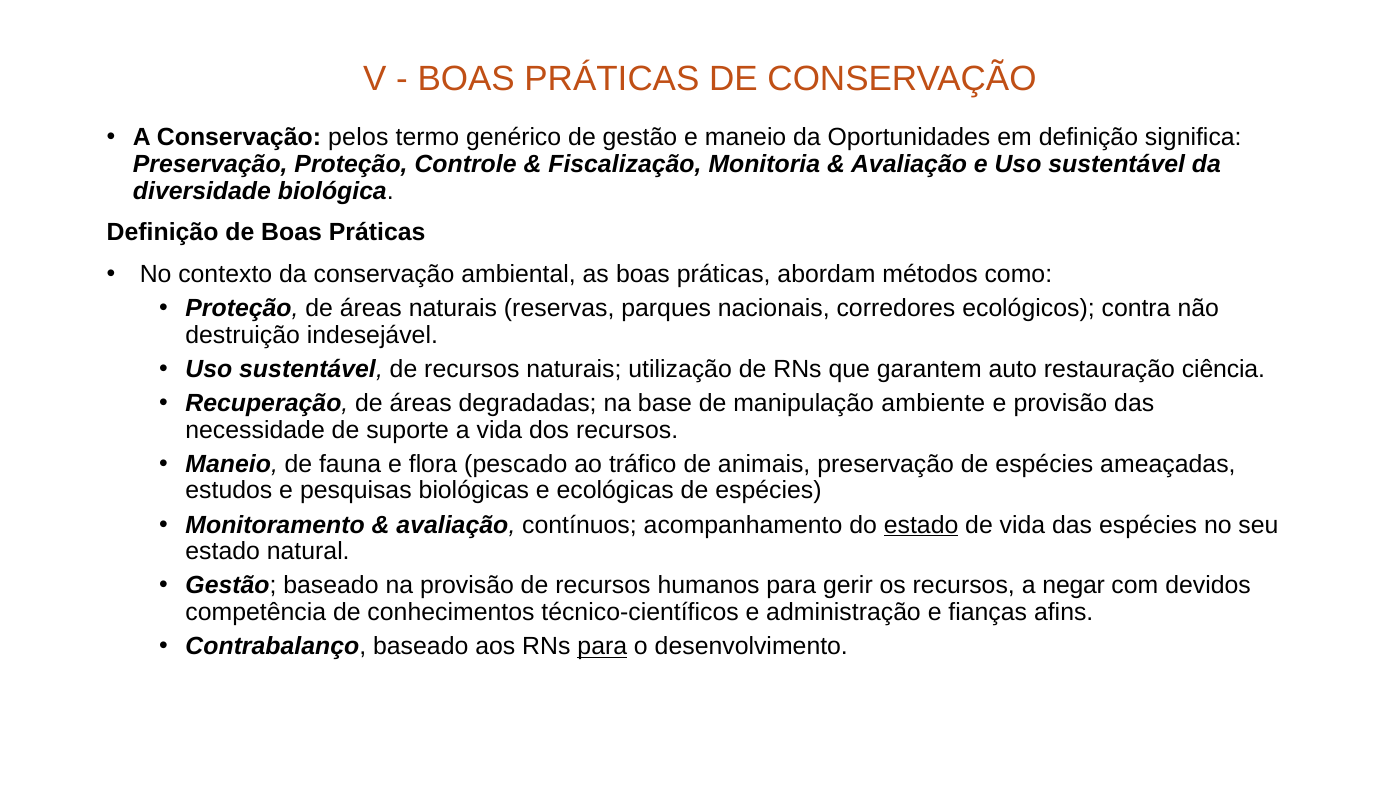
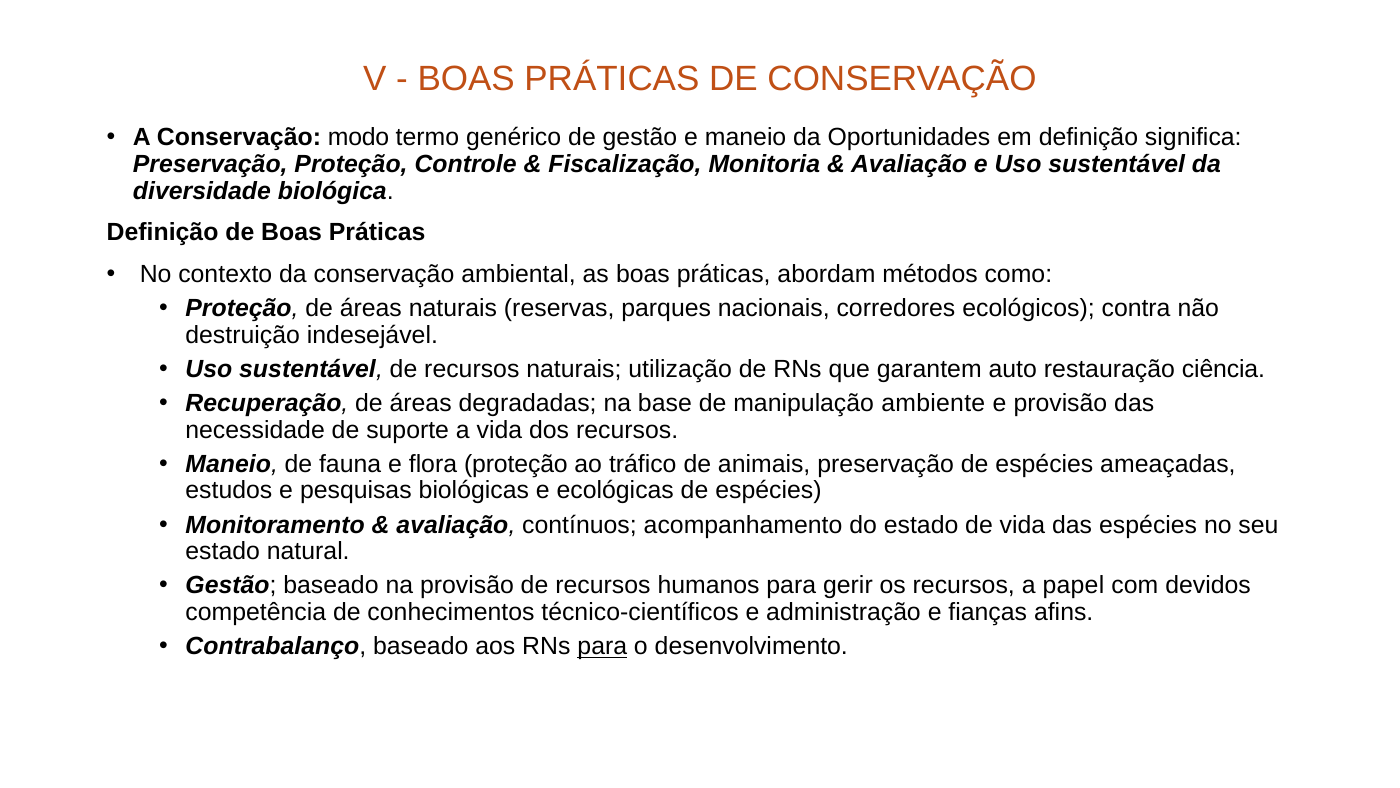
pelos: pelos -> modo
flora pescado: pescado -> proteção
estado at (921, 524) underline: present -> none
negar: negar -> papel
